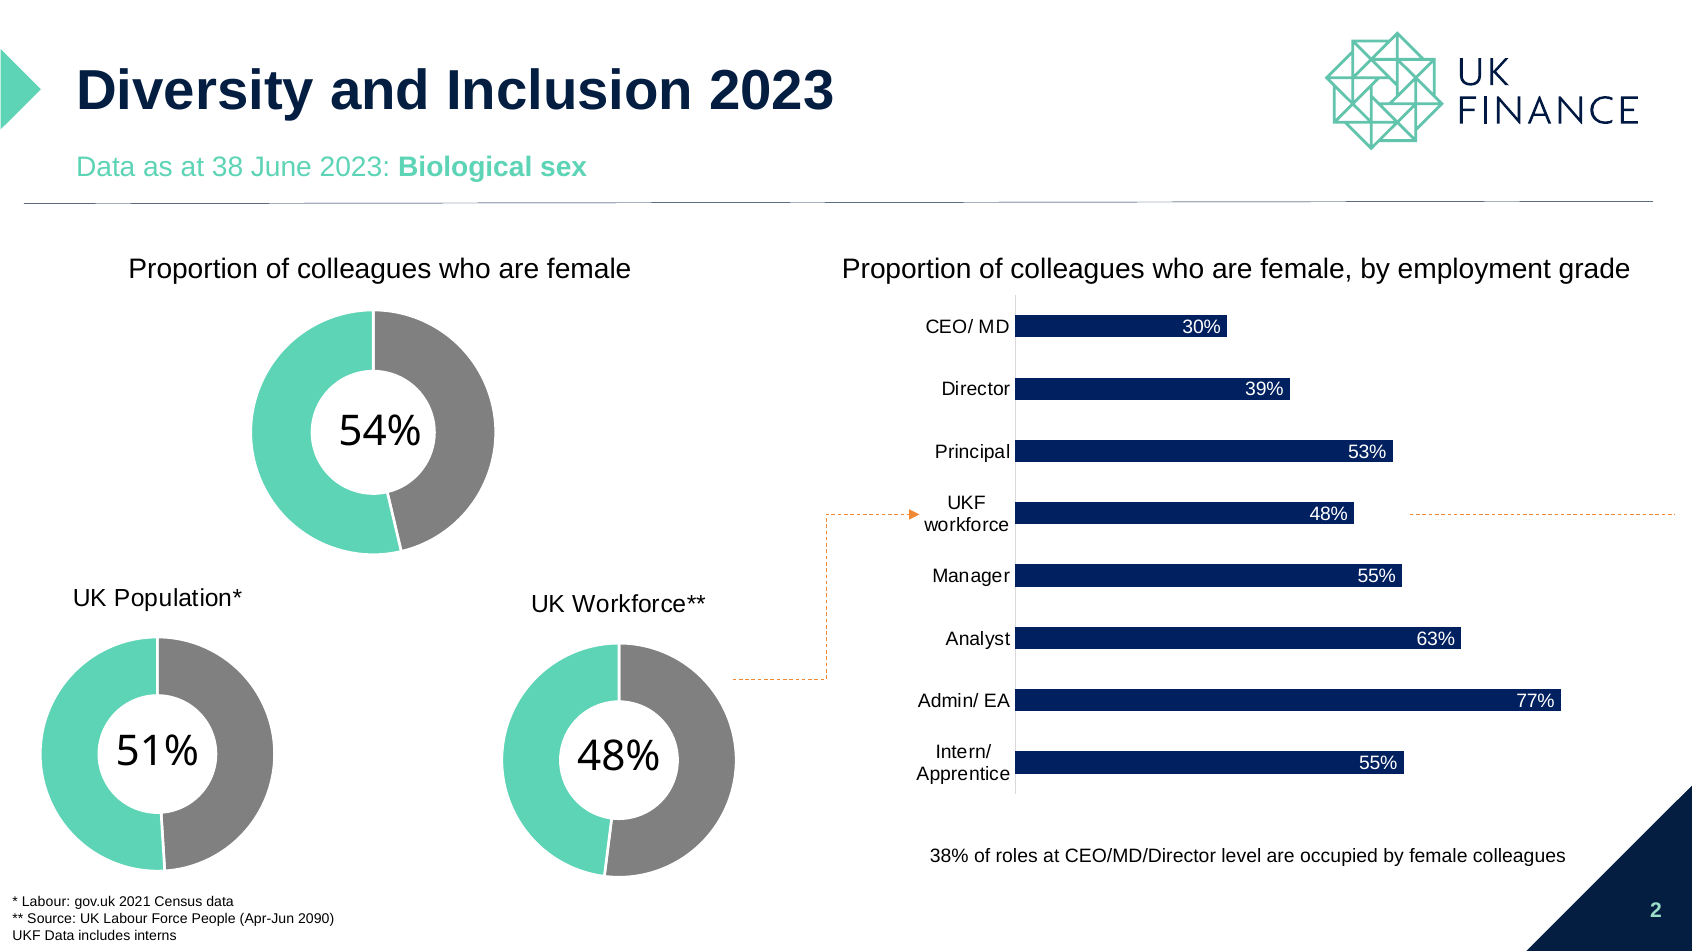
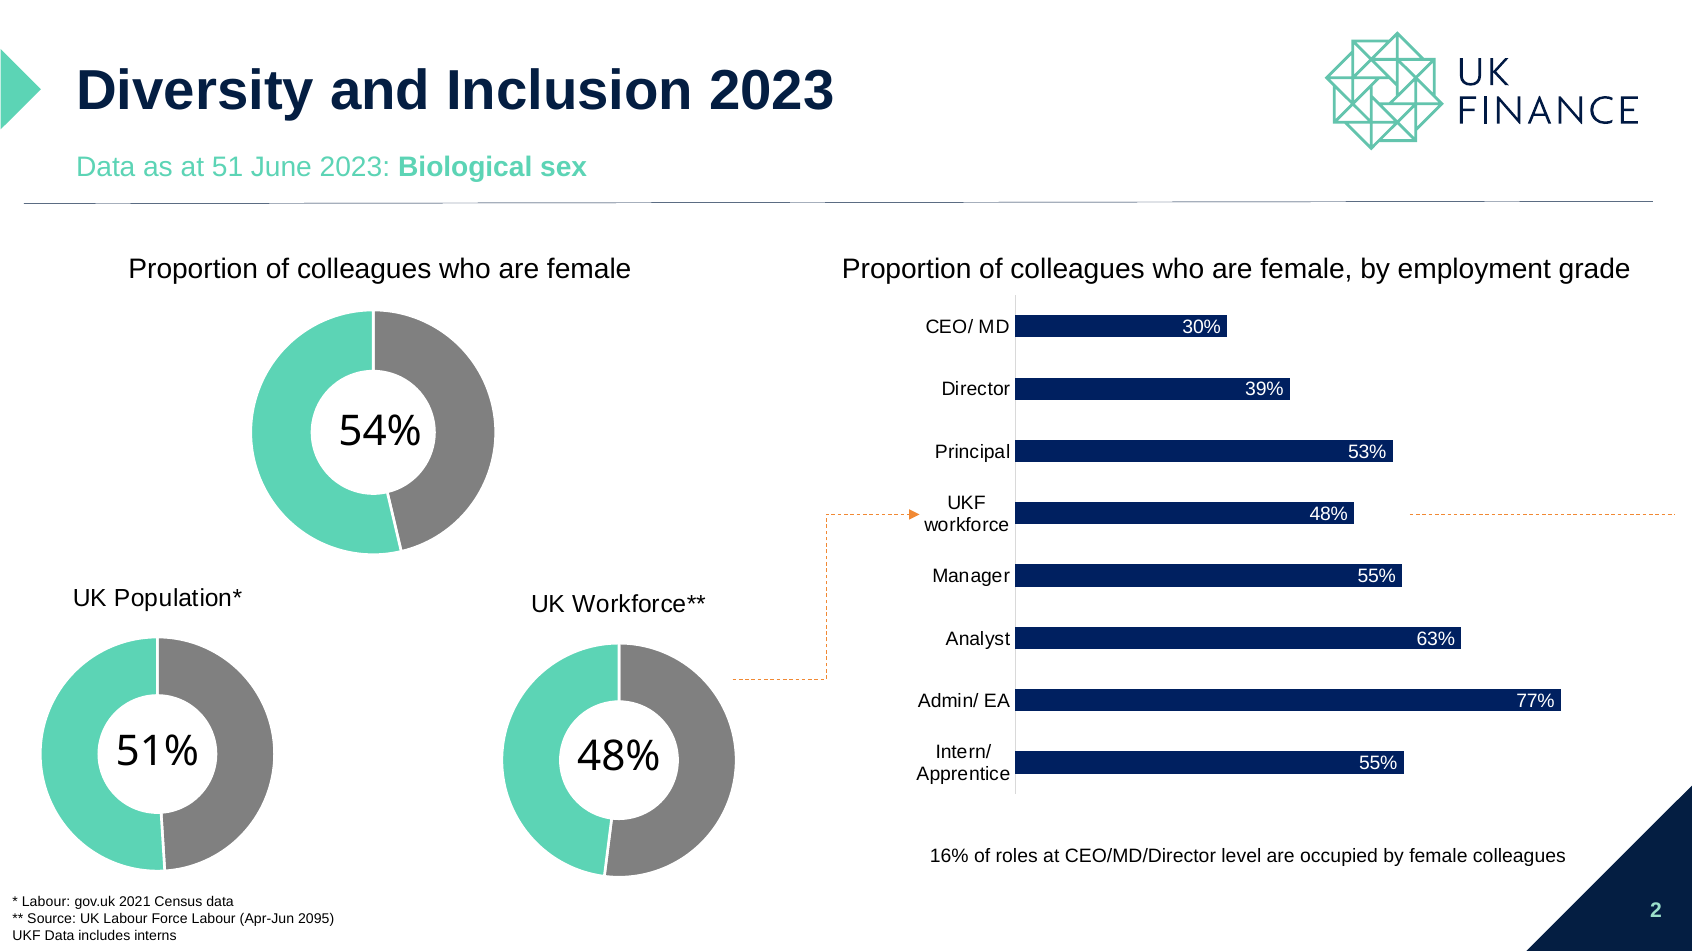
38: 38 -> 51
38%: 38% -> 16%
Force People: People -> Labour
2090: 2090 -> 2095
